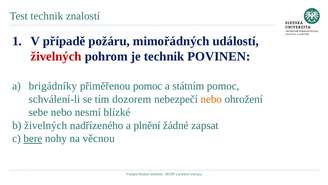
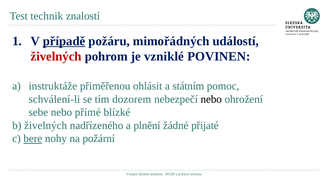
případě underline: none -> present
je technik: technik -> vzniklé
brigádníky: brigádníky -> instruktáže
přiměřenou pomoc: pomoc -> ohlásit
nebo at (211, 99) colour: orange -> black
nesmí: nesmí -> přímé
zapsat: zapsat -> přijaté
na věcnou: věcnou -> požární
